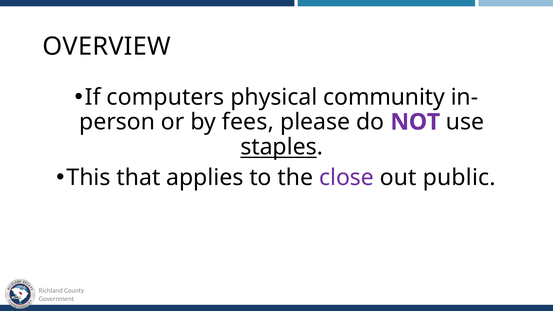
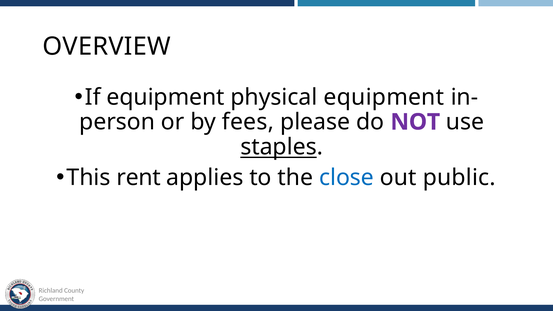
If computers: computers -> equipment
physical community: community -> equipment
that: that -> rent
close colour: purple -> blue
